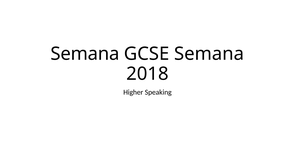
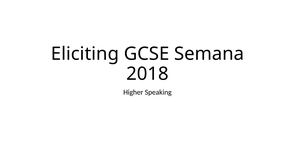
Semana at (85, 54): Semana -> Eliciting
